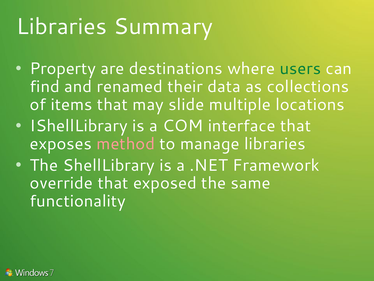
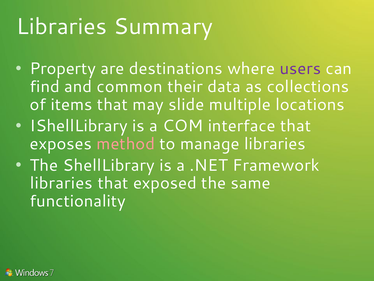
users colour: green -> purple
renamed: renamed -> common
override at (61, 183): override -> libraries
